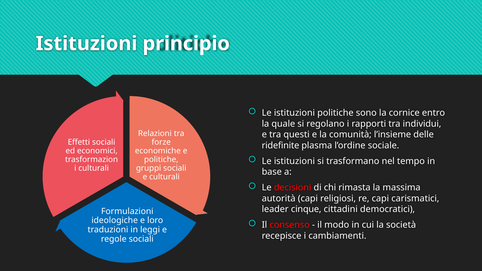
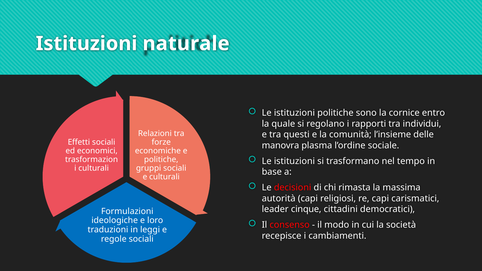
principio: principio -> naturale
ridefinite: ridefinite -> manovra
